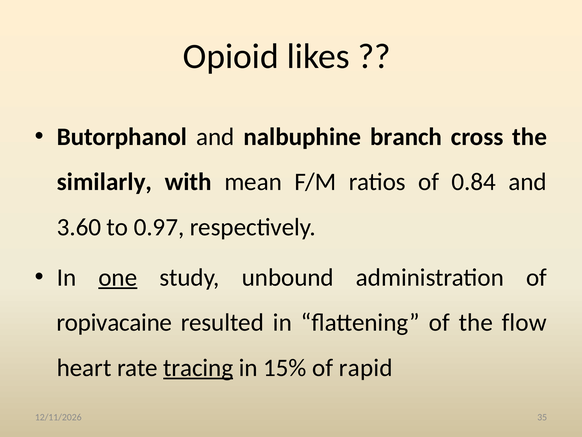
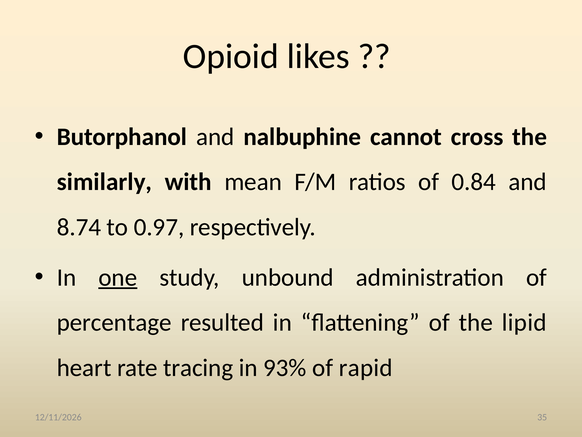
branch: branch -> cannot
3.60: 3.60 -> 8.74
ropivacaine: ropivacaine -> percentage
flow: flow -> lipid
tracing underline: present -> none
15%: 15% -> 93%
